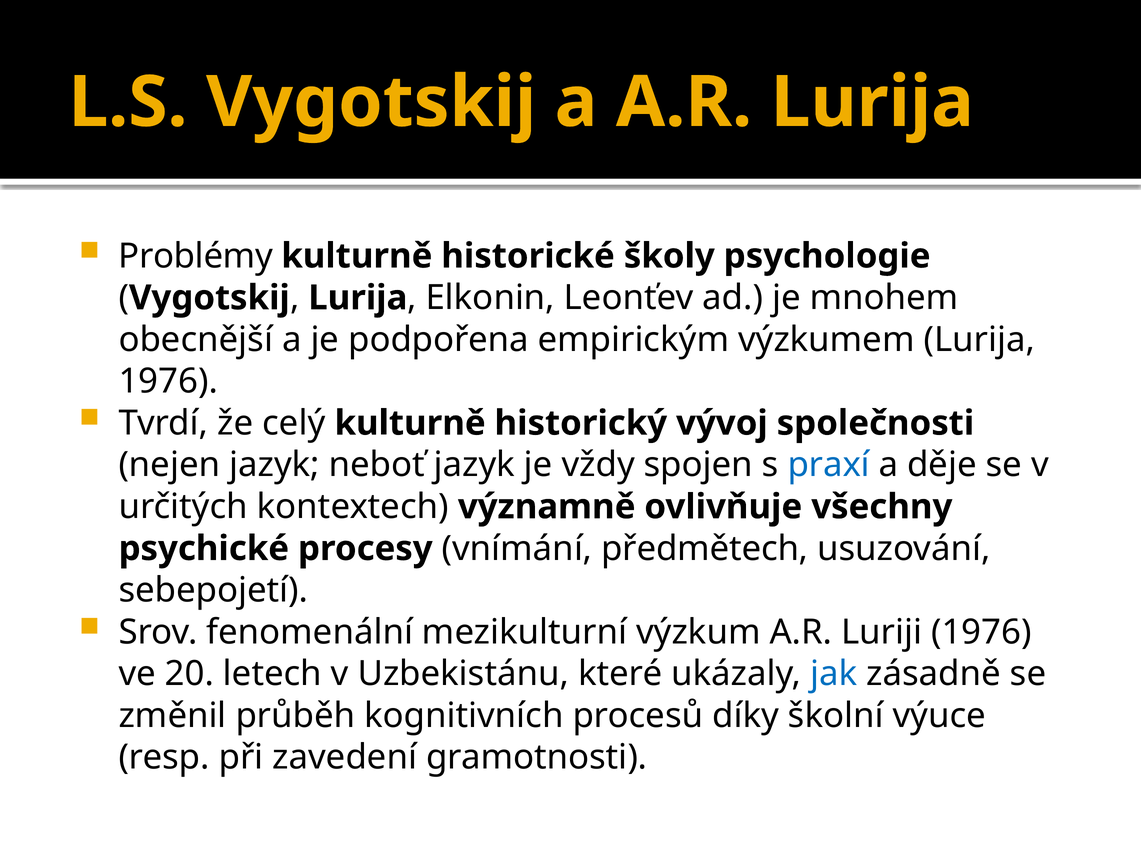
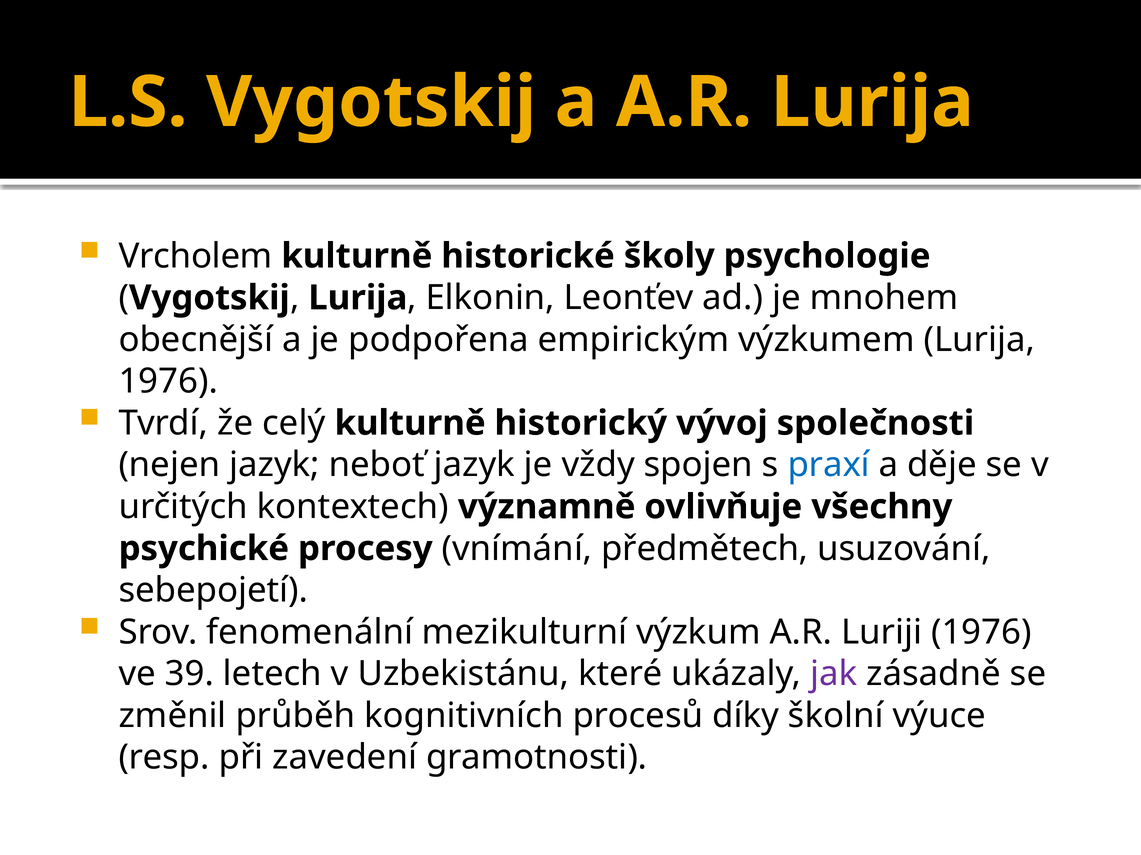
Problémy: Problémy -> Vrcholem
20: 20 -> 39
jak colour: blue -> purple
